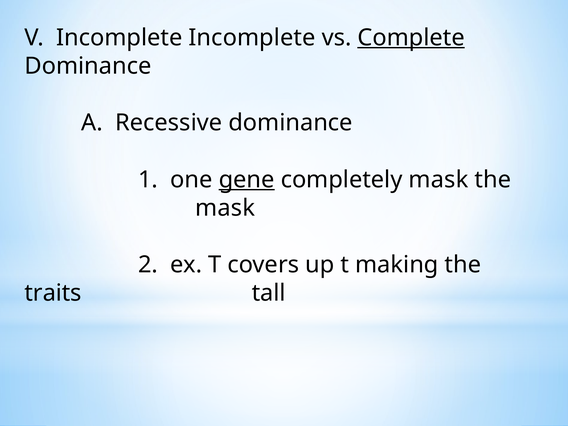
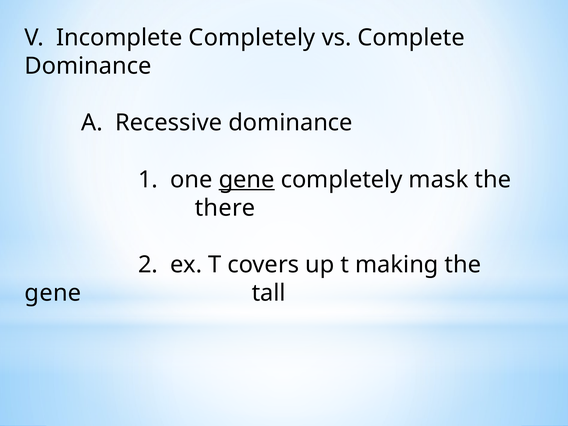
Incomplete Incomplete: Incomplete -> Completely
Complete underline: present -> none
mask at (225, 208): mask -> there
traits at (53, 293): traits -> gene
